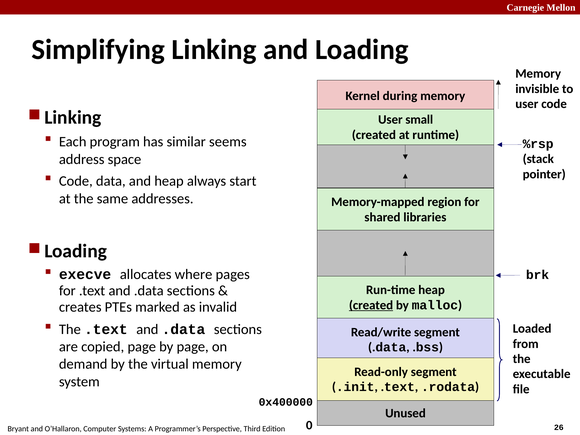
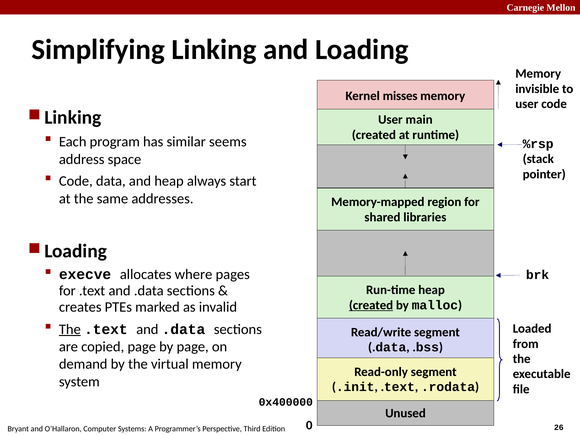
during: during -> misses
small: small -> main
The at (70, 329) underline: none -> present
